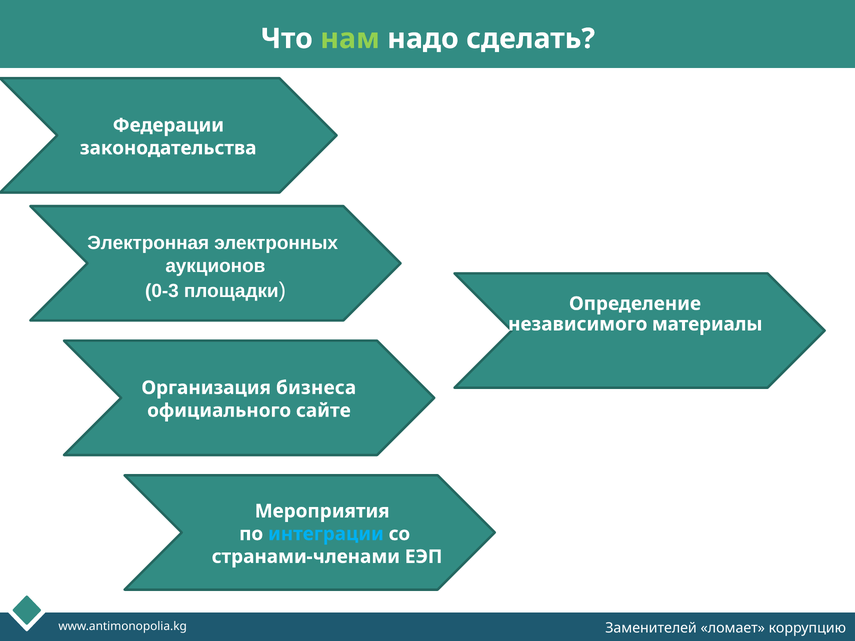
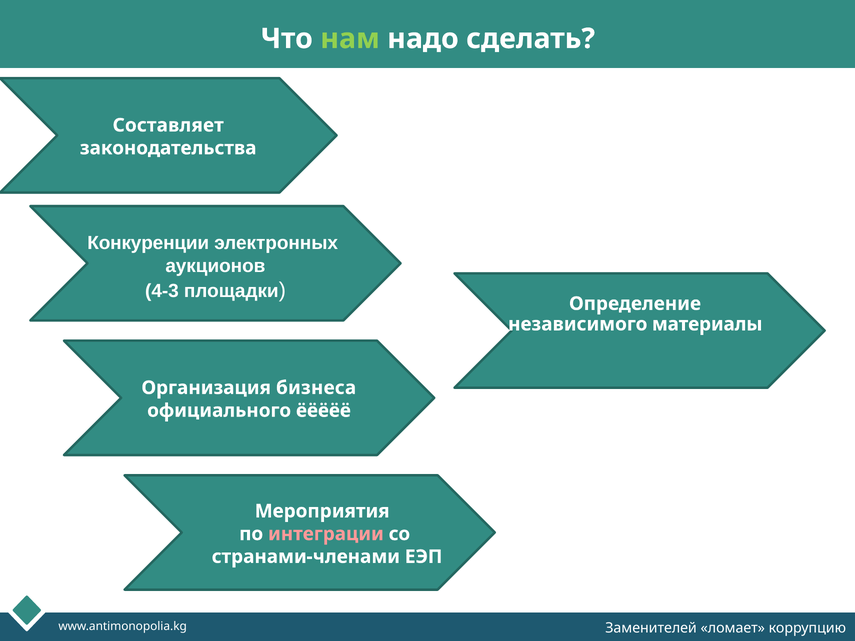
Федерации: Федерации -> Составляет
Электронная: Электронная -> Конкуренции
0-3: 0-3 -> 4-3
сайте: сайте -> ёёёёё
интеграции colour: light blue -> pink
